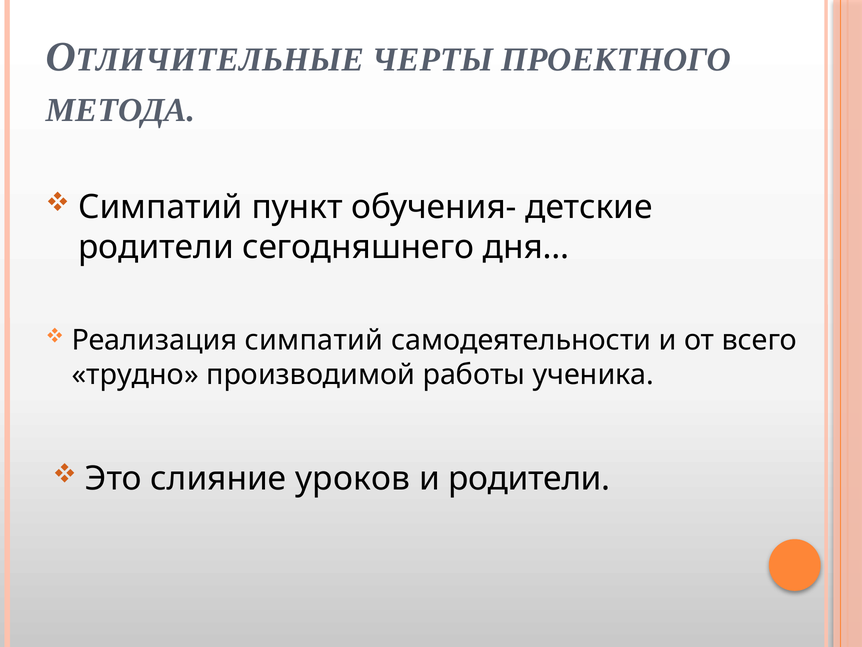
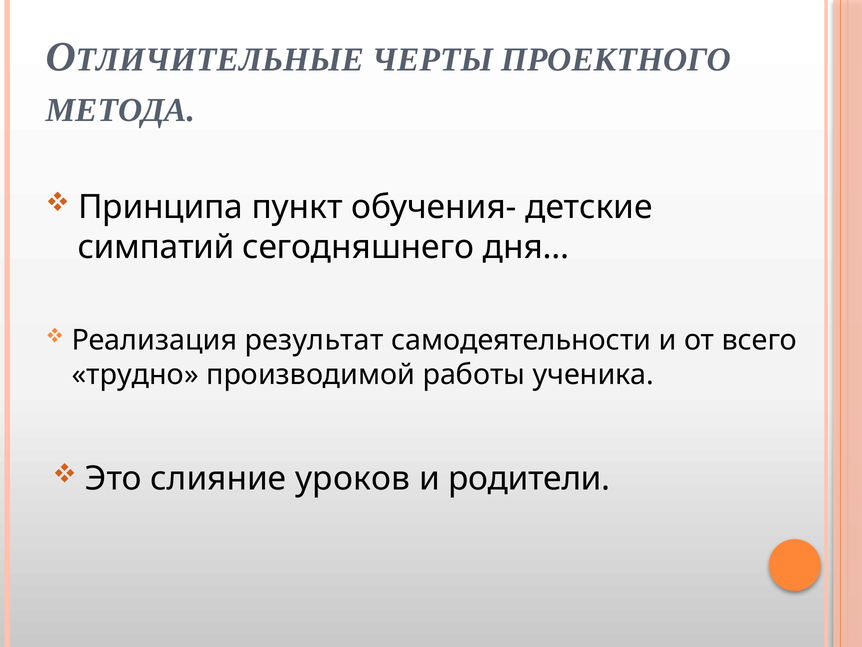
Симпатий at (160, 207): Симпатий -> Принципа
родители at (156, 247): родители -> симпатий
Реализация симпатий: симпатий -> результат
